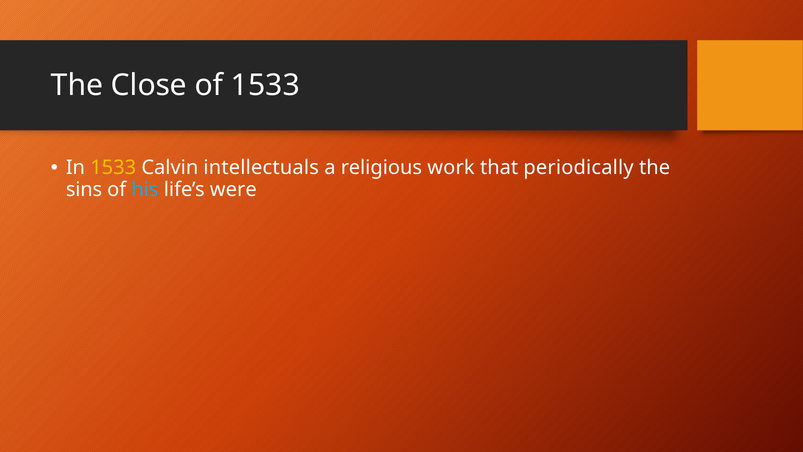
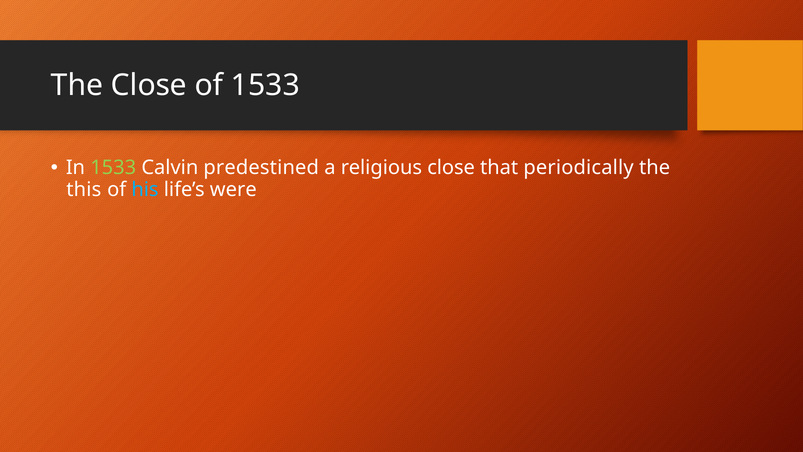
1533 at (113, 168) colour: yellow -> light green
intellectuals: intellectuals -> predestined
religious work: work -> close
sins: sins -> this
